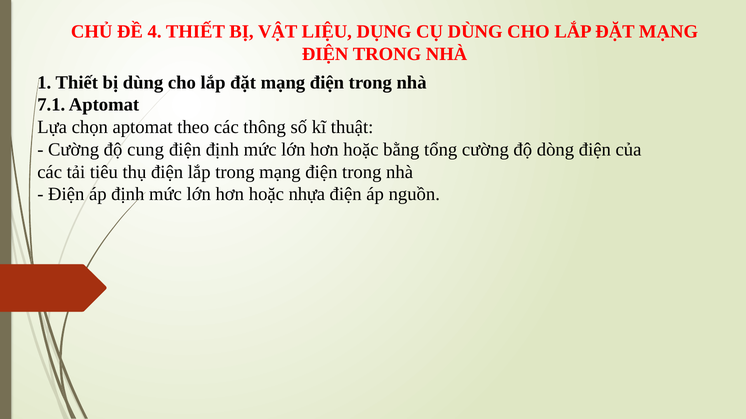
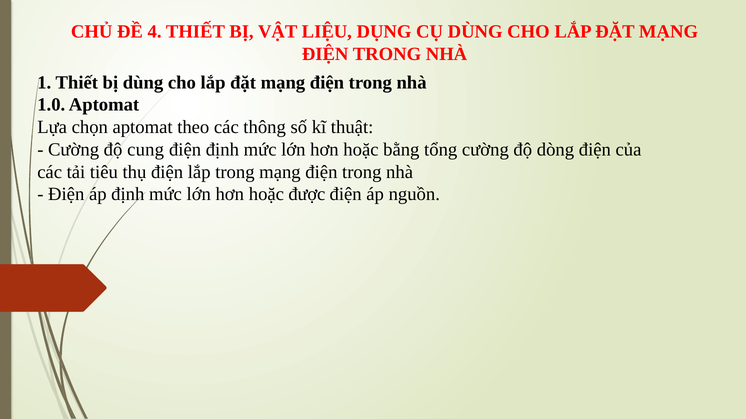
7.1: 7.1 -> 1.0
nhựa: nhựa -> được
